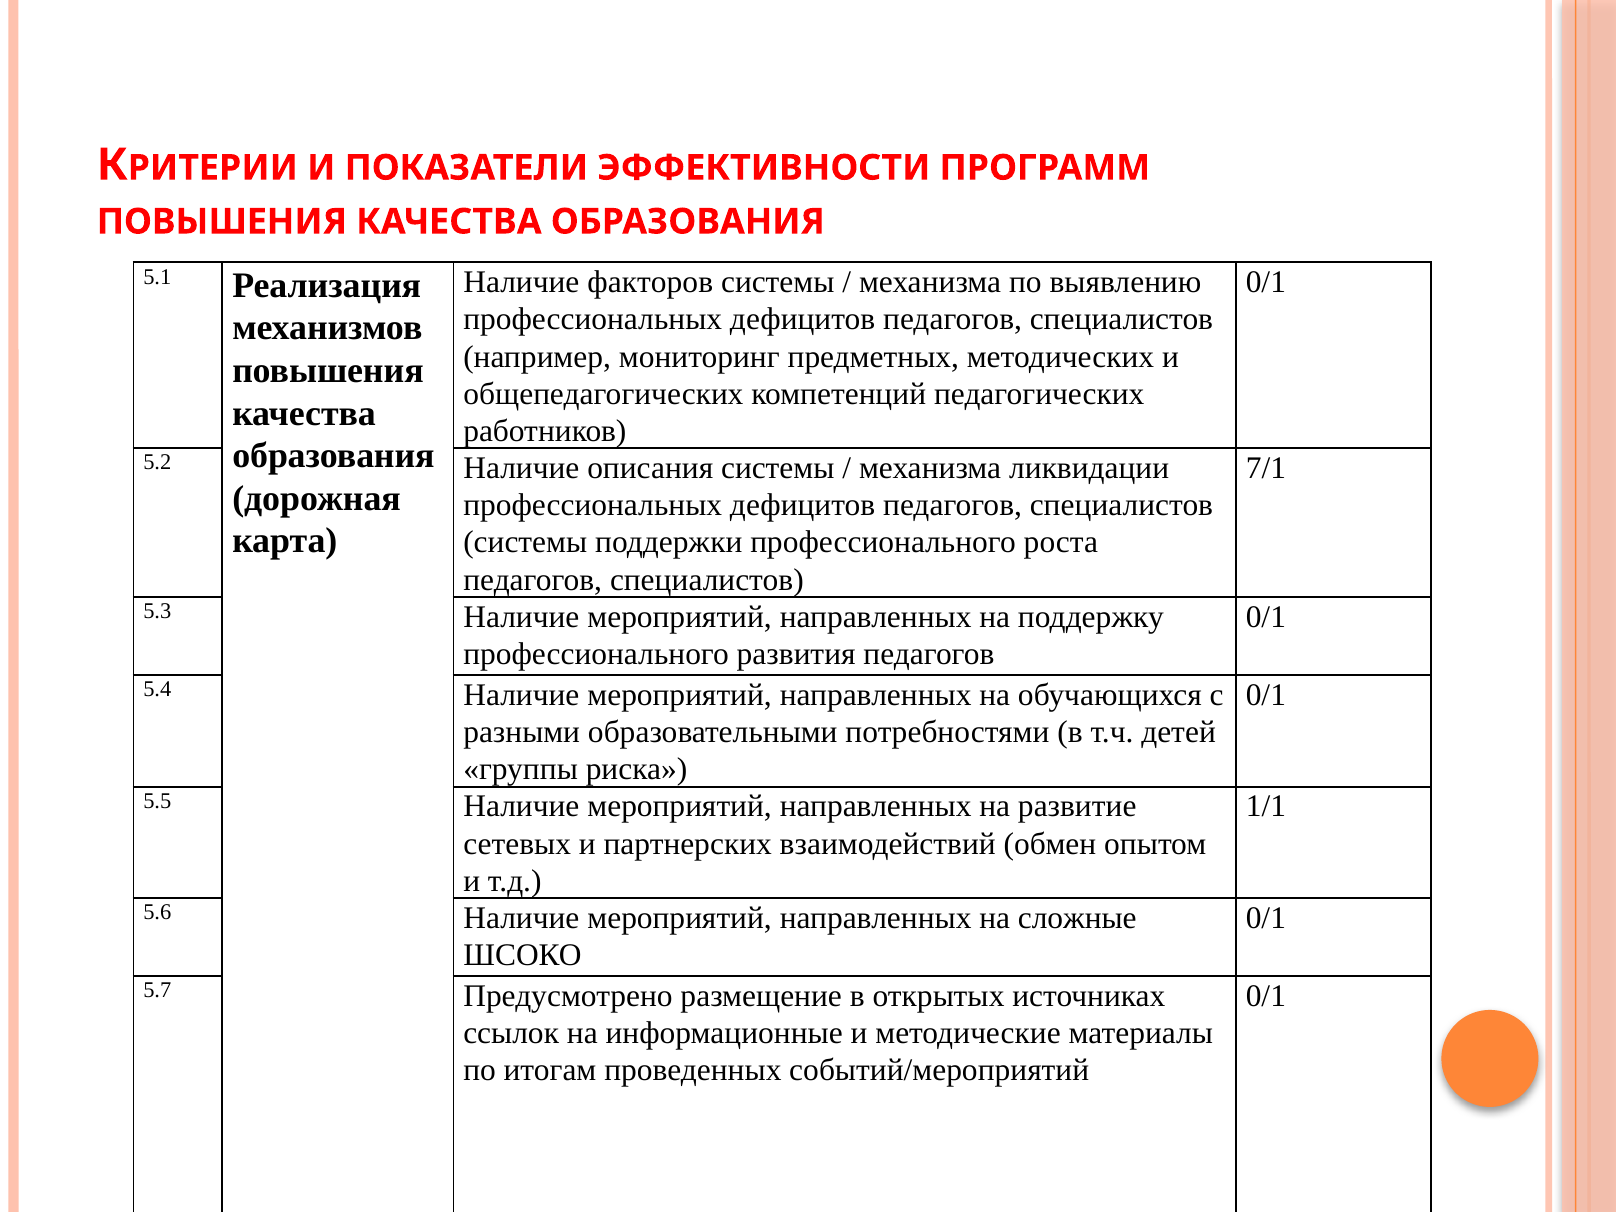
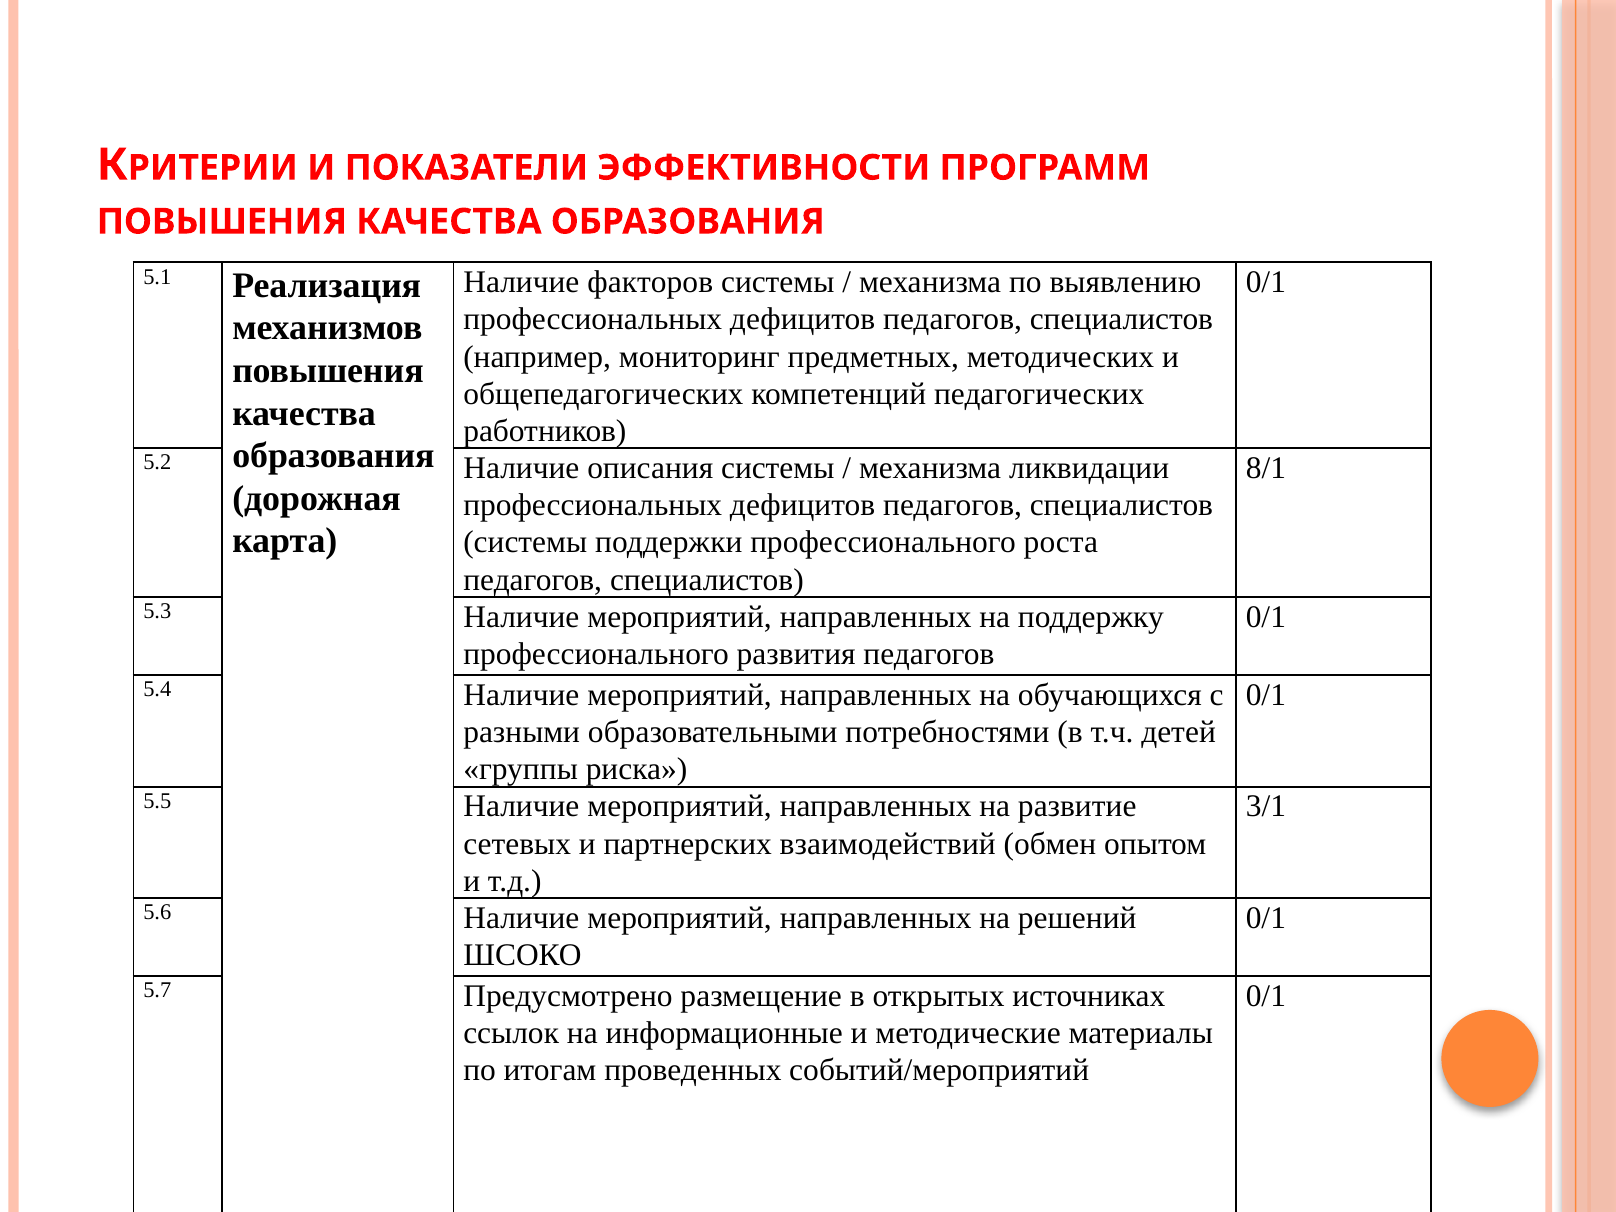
7/1: 7/1 -> 8/1
1/1: 1/1 -> 3/1
сложные: сложные -> решений
